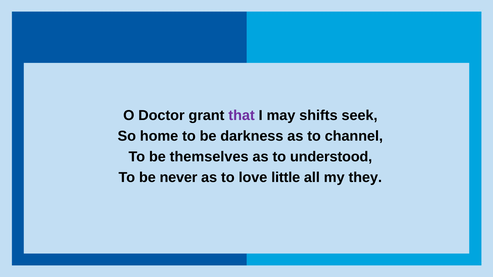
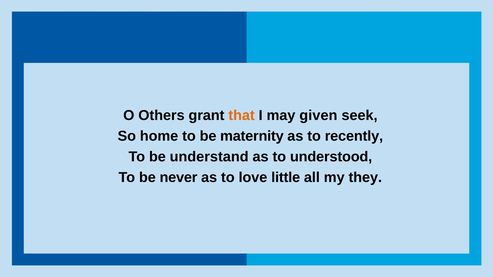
Doctor: Doctor -> Others
that colour: purple -> orange
shifts: shifts -> given
darkness: darkness -> maternity
channel: channel -> recently
themselves: themselves -> understand
